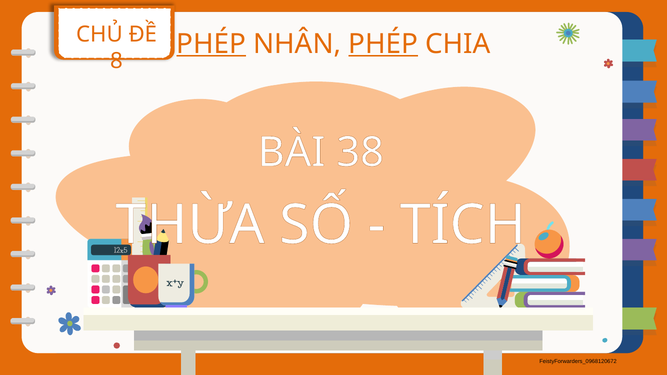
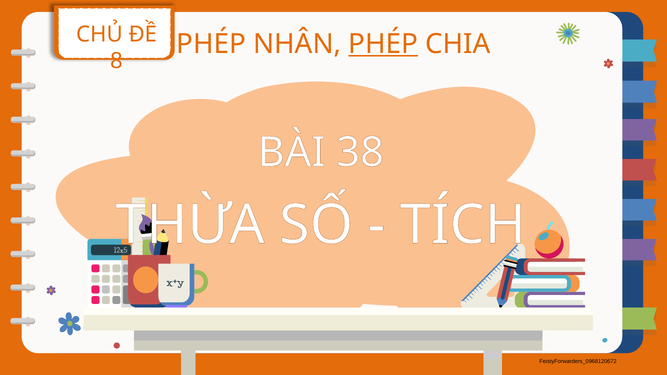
PHÉP at (211, 44) underline: present -> none
